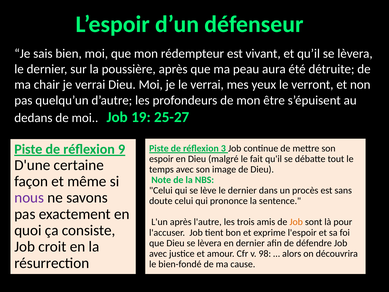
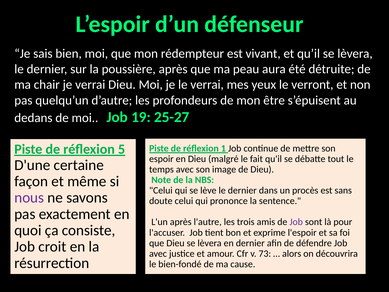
9: 9 -> 5
3: 3 -> 1
Job at (296, 222) colour: orange -> purple
98: 98 -> 73
